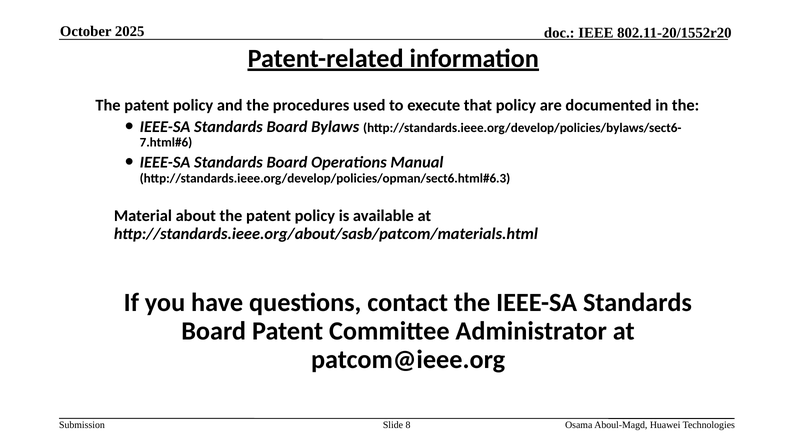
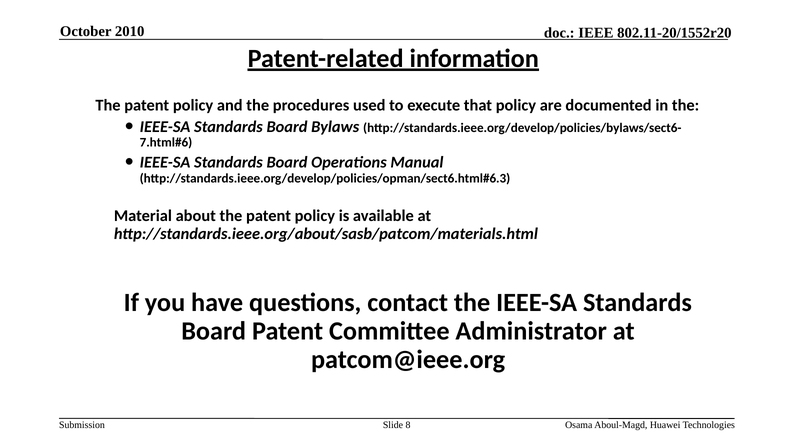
2025: 2025 -> 2010
